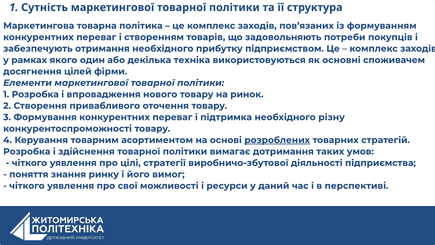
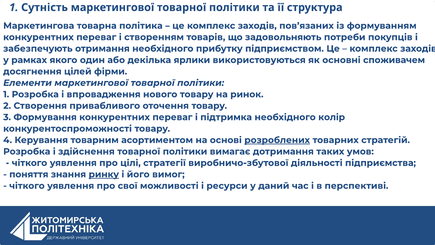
техніка: техніка -> ярлики
різну: різну -> колір
ринку underline: none -> present
